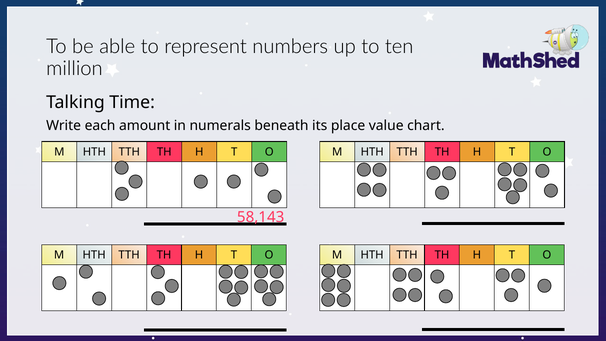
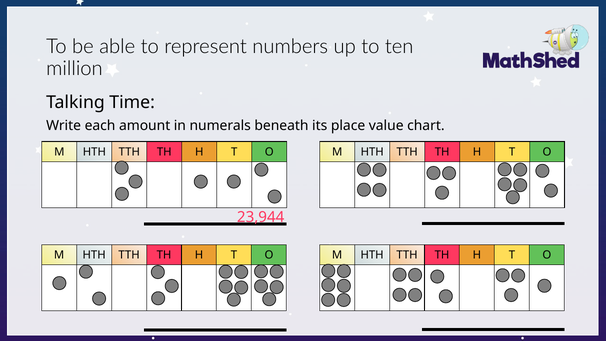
58,143: 58,143 -> 23,944
